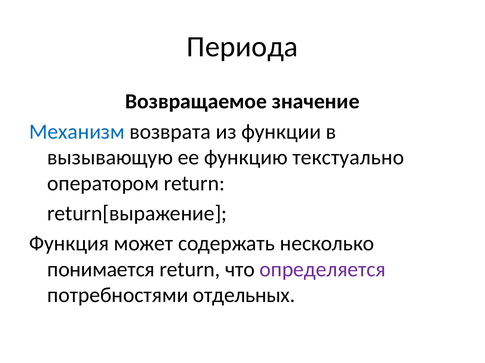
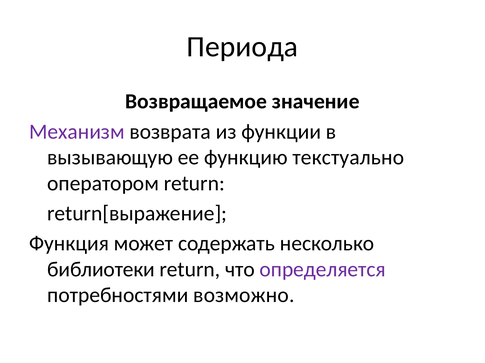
Механизм colour: blue -> purple
понимается: понимается -> библиотеки
отдельных: отдельных -> возможно
